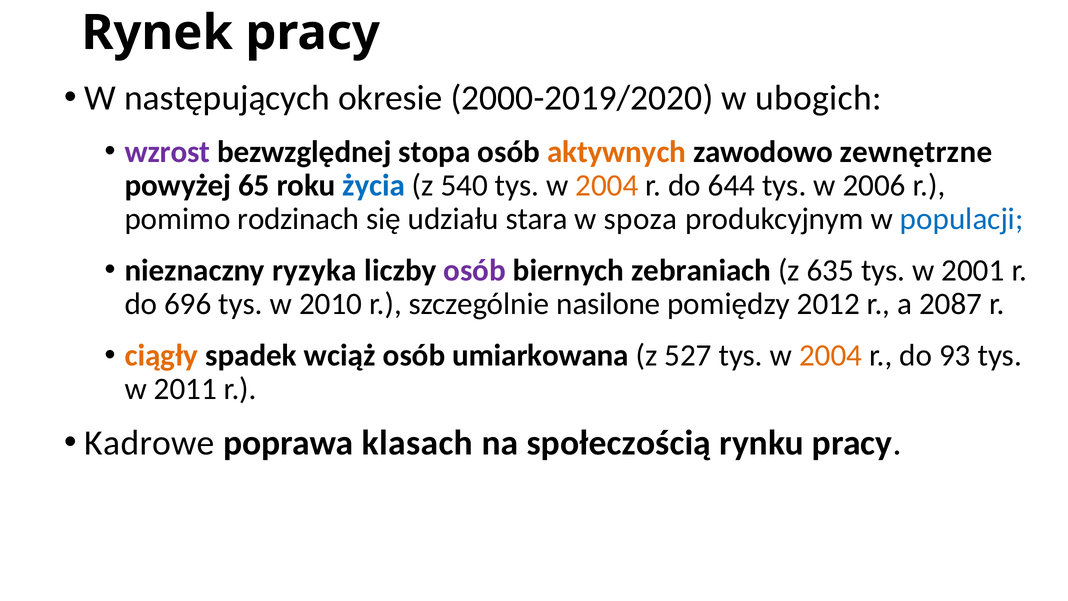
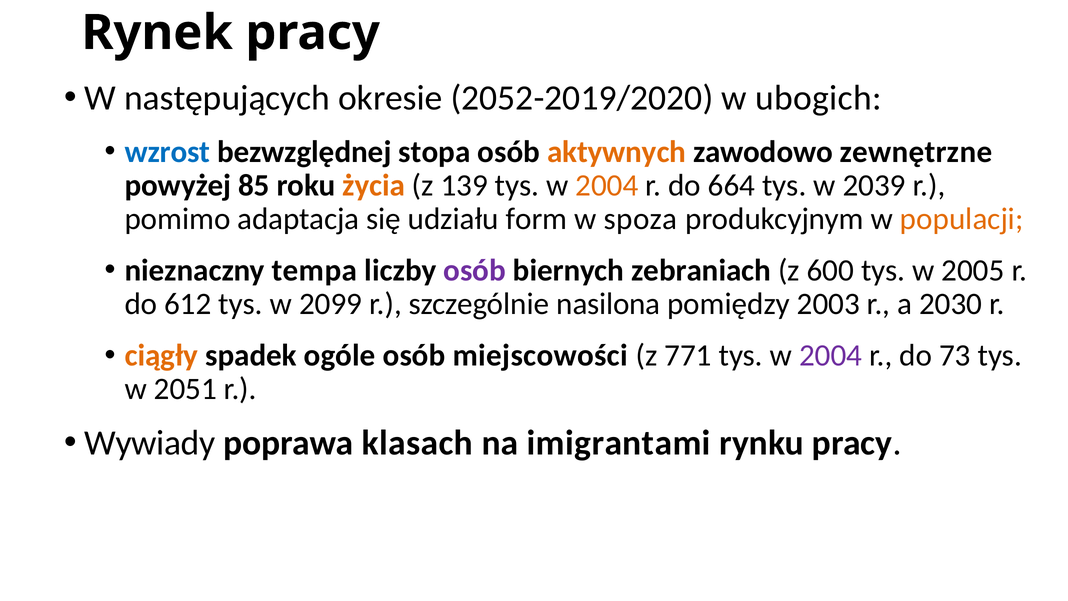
2000-2019/2020: 2000-2019/2020 -> 2052-2019/2020
wzrost colour: purple -> blue
65: 65 -> 85
życia colour: blue -> orange
540: 540 -> 139
644: 644 -> 664
2006: 2006 -> 2039
rodzinach: rodzinach -> adaptacja
stara: stara -> form
populacji colour: blue -> orange
ryzyka: ryzyka -> tempa
635: 635 -> 600
2001: 2001 -> 2005
696: 696 -> 612
2010: 2010 -> 2099
nasilone: nasilone -> nasilona
2012: 2012 -> 2003
2087: 2087 -> 2030
wciąż: wciąż -> ogóle
umiarkowana: umiarkowana -> miejscowości
527: 527 -> 771
2004 at (831, 355) colour: orange -> purple
93: 93 -> 73
2011: 2011 -> 2051
Kadrowe: Kadrowe -> Wywiady
społeczością: społeczością -> imigrantami
